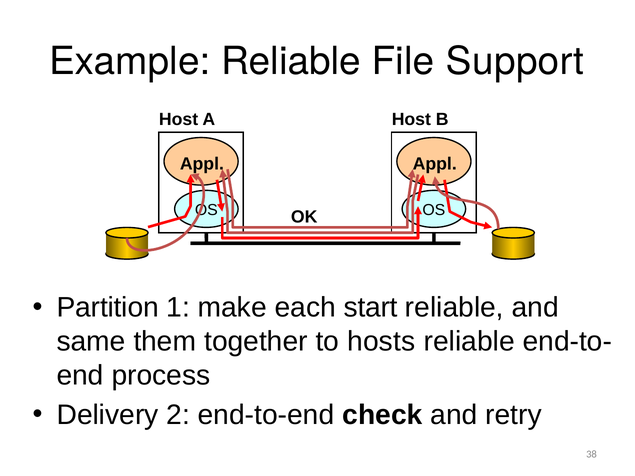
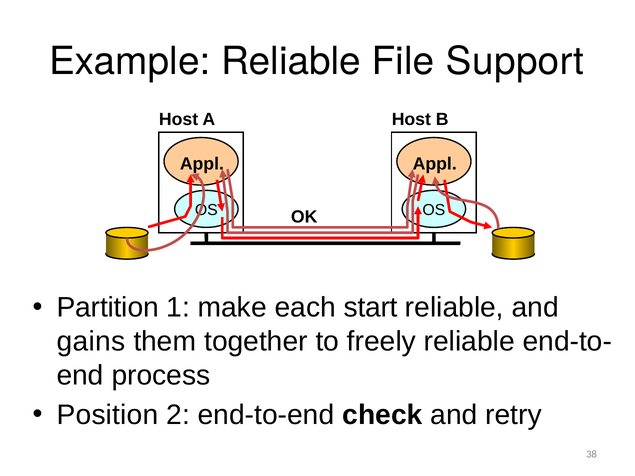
same: same -> gains
hosts: hosts -> freely
Delivery: Delivery -> Position
